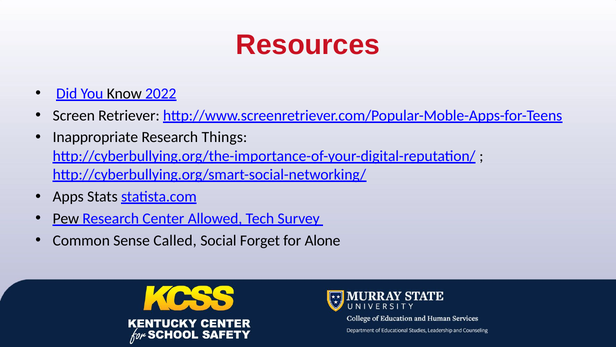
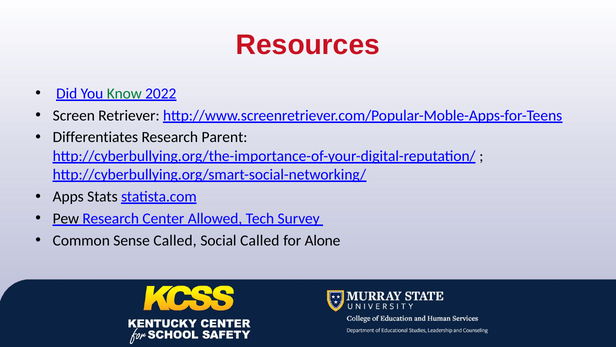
Know colour: black -> green
Inappropriate: Inappropriate -> Differentiates
Things: Things -> Parent
Social Forget: Forget -> Called
